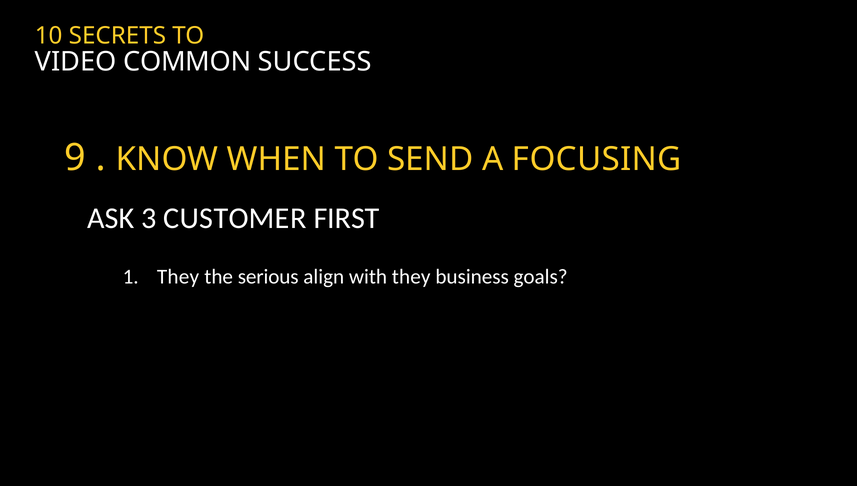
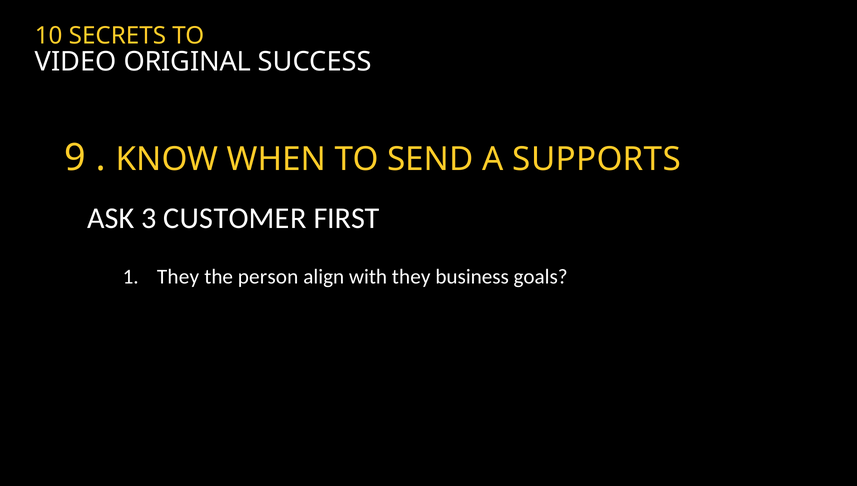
COMMON: COMMON -> ORIGINAL
FOCUSING: FOCUSING -> SUPPORTS
serious: serious -> person
